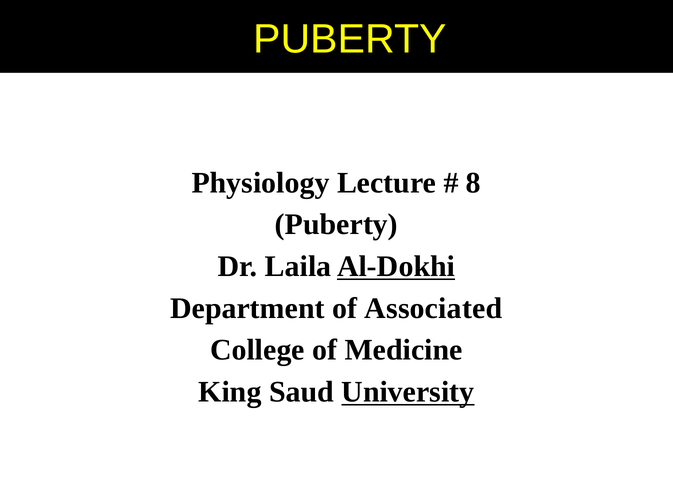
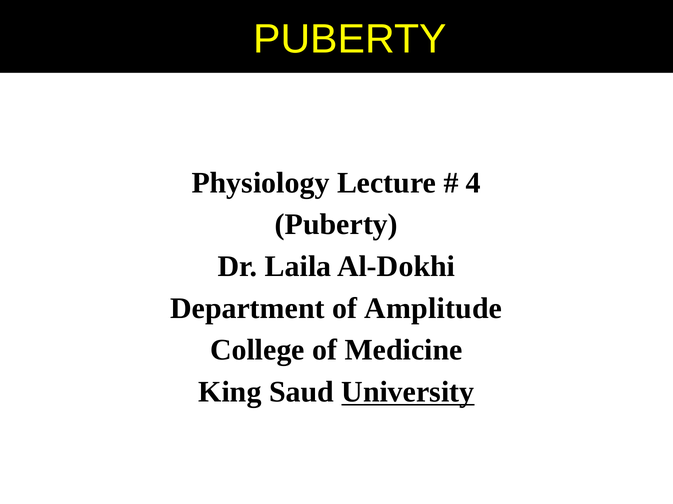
8: 8 -> 4
Al-Dokhi underline: present -> none
Associated: Associated -> Amplitude
